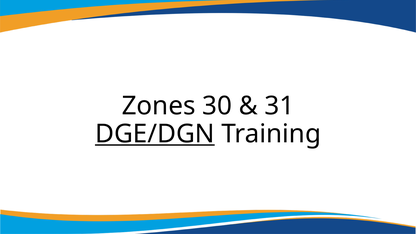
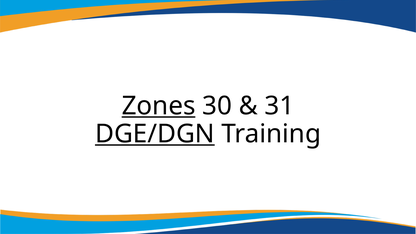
Zones underline: none -> present
